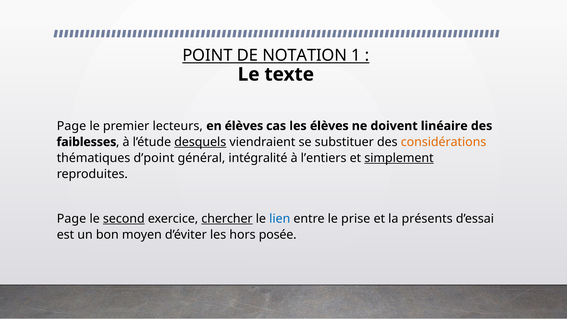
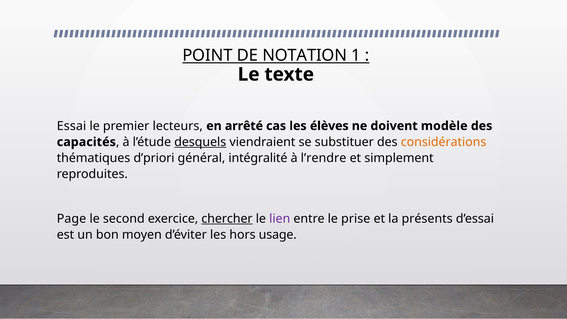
Page at (72, 126): Page -> Essai
en élèves: élèves -> arrêté
linéaire: linéaire -> modèle
faiblesses: faiblesses -> capacités
d’point: d’point -> d’priori
l’entiers: l’entiers -> l’rendre
simplement underline: present -> none
second underline: present -> none
lien colour: blue -> purple
posée: posée -> usage
